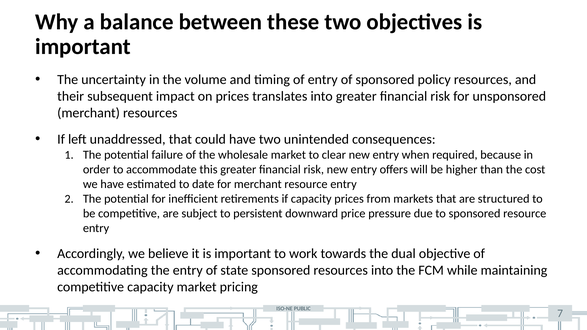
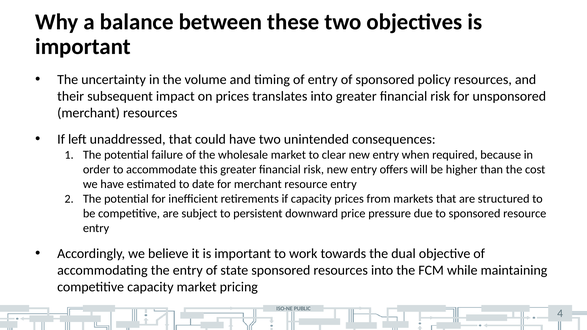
7: 7 -> 4
